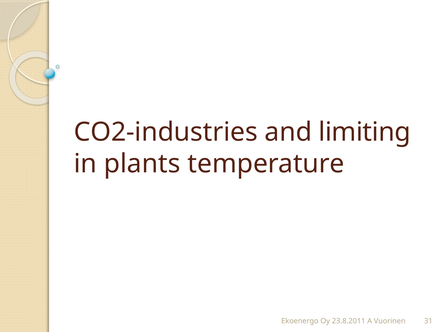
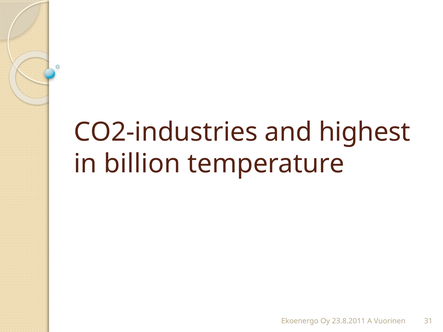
limiting: limiting -> highest
plants: plants -> billion
